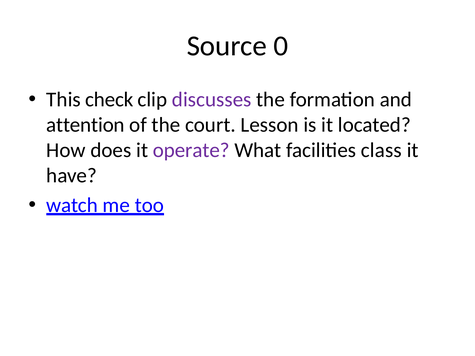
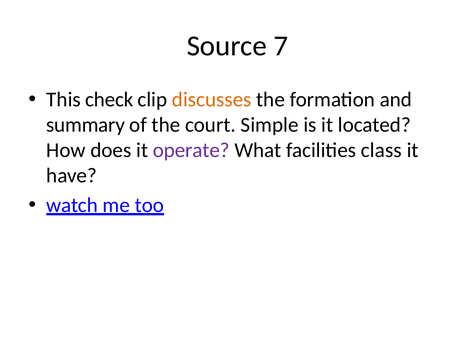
0: 0 -> 7
discusses colour: purple -> orange
attention: attention -> summary
Lesson: Lesson -> Simple
